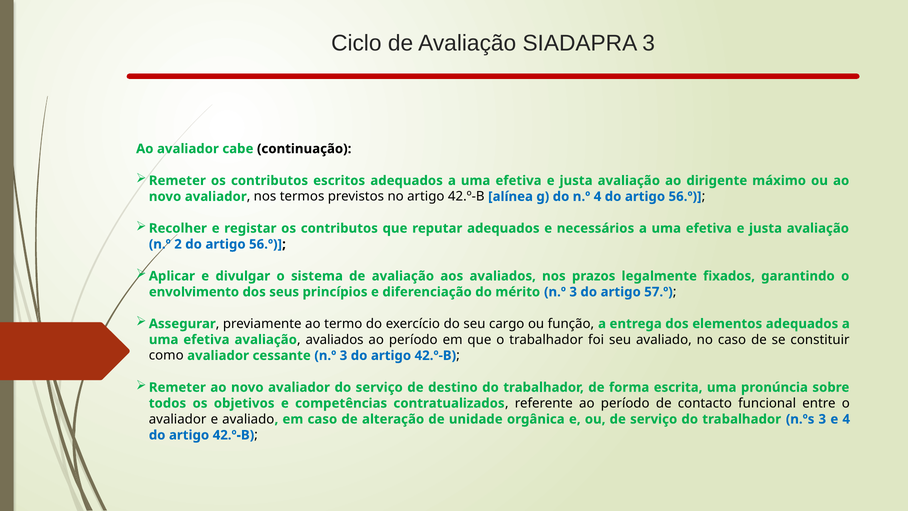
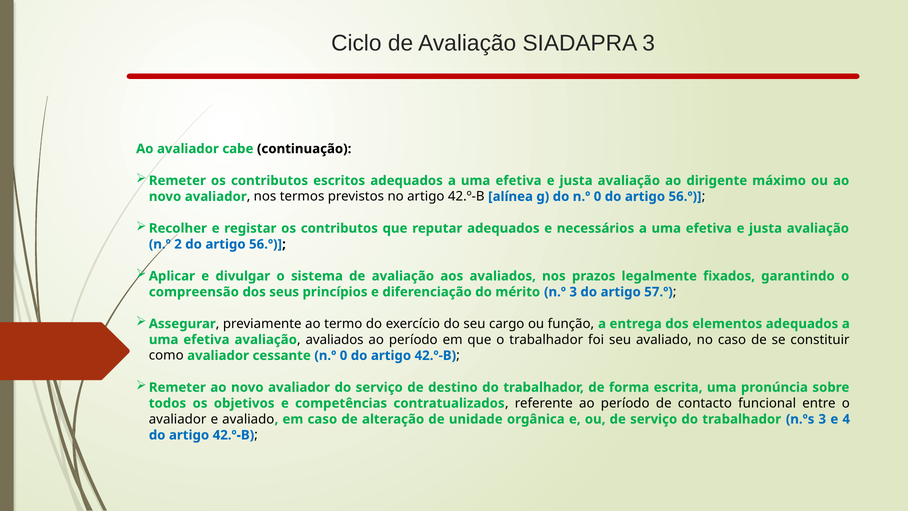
do n.º 4: 4 -> 0
envolvimento: envolvimento -> compreensão
cessante n.º 3: 3 -> 0
